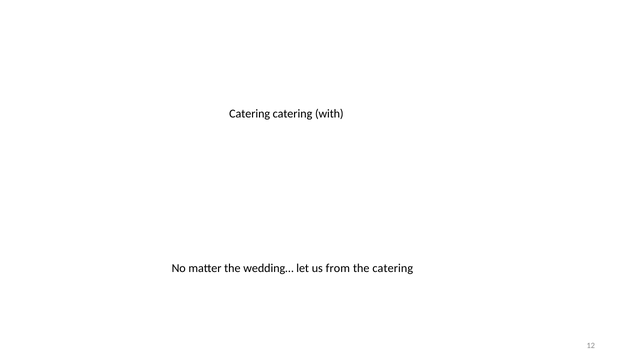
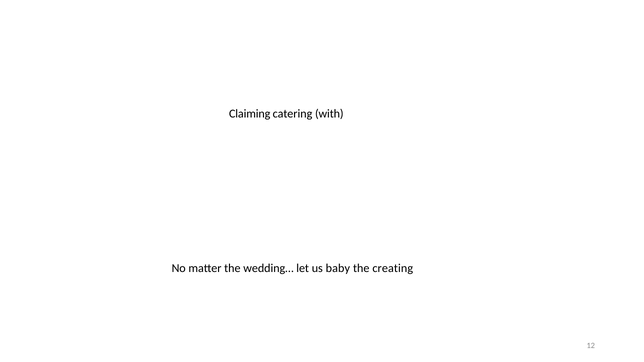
Catering at (250, 114): Catering -> Claiming
from: from -> baby
the catering: catering -> creating
